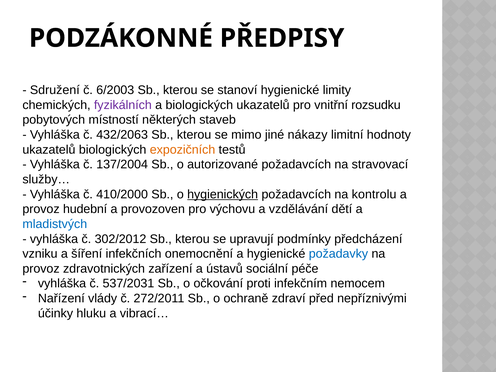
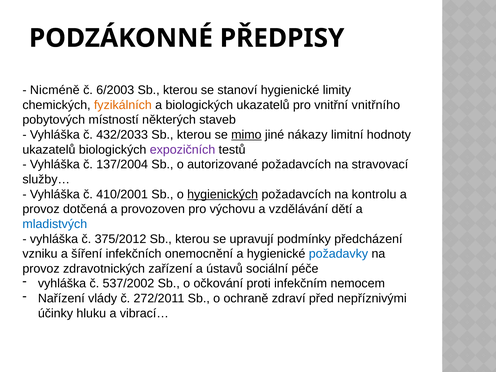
Sdružení: Sdružení -> Nicméně
fyzikálních colour: purple -> orange
rozsudku: rozsudku -> vnitřního
432/2063: 432/2063 -> 432/2033
mimo underline: none -> present
expozičních colour: orange -> purple
410/2000: 410/2000 -> 410/2001
hudební: hudební -> dotčená
302/2012: 302/2012 -> 375/2012
537/2031: 537/2031 -> 537/2002
